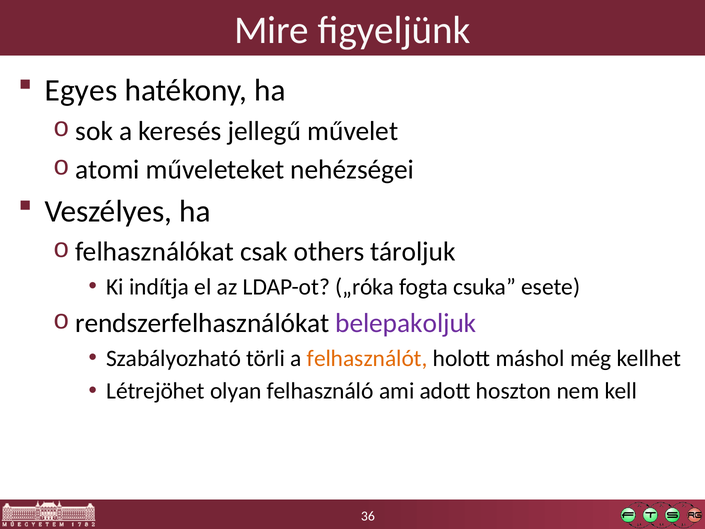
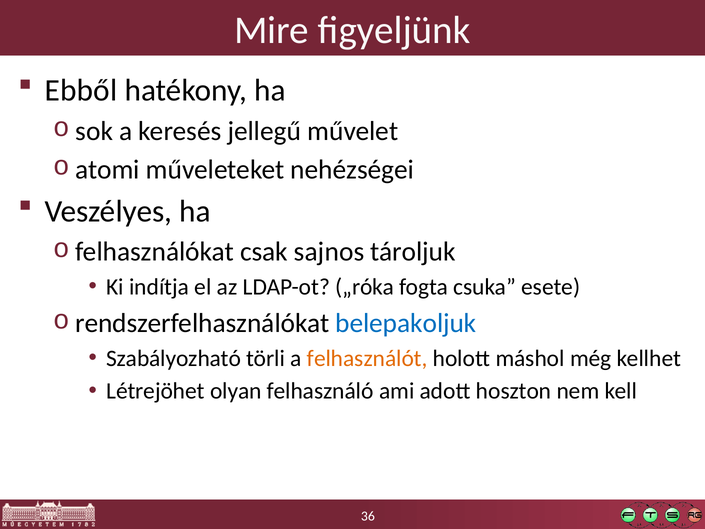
Egyes: Egyes -> Ebből
others: others -> sajnos
belepakoljuk colour: purple -> blue
